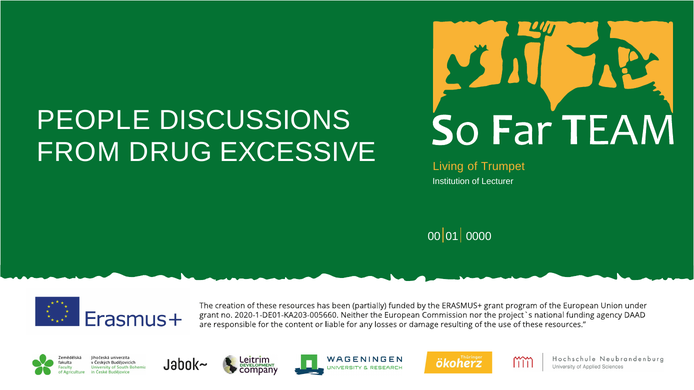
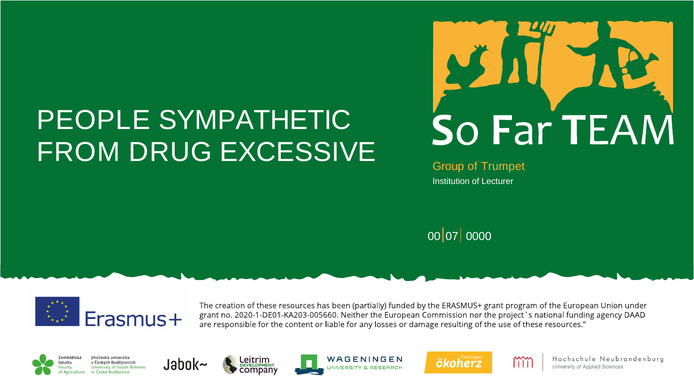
DISCUSSIONS: DISCUSSIONS -> SYMPATHETIC
Living: Living -> Group
01: 01 -> 07
